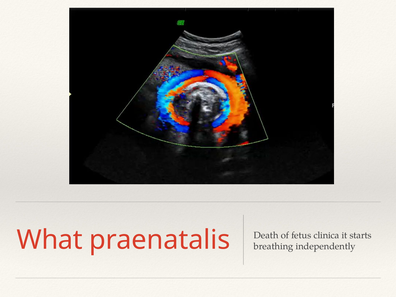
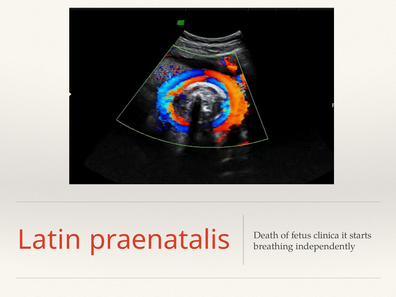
What: What -> Latin
